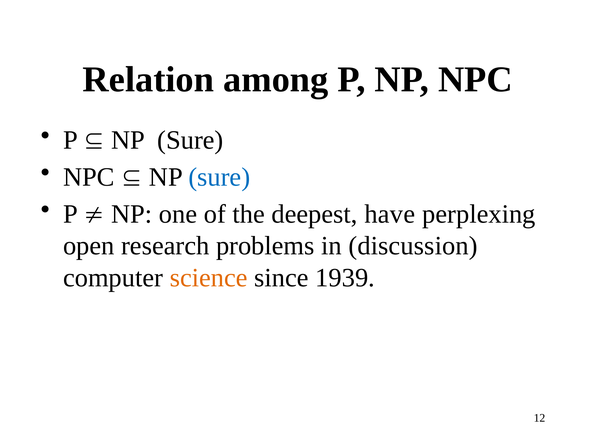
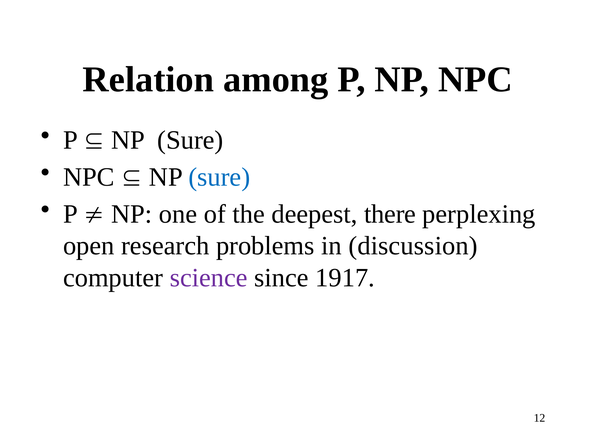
have: have -> there
science colour: orange -> purple
1939: 1939 -> 1917
